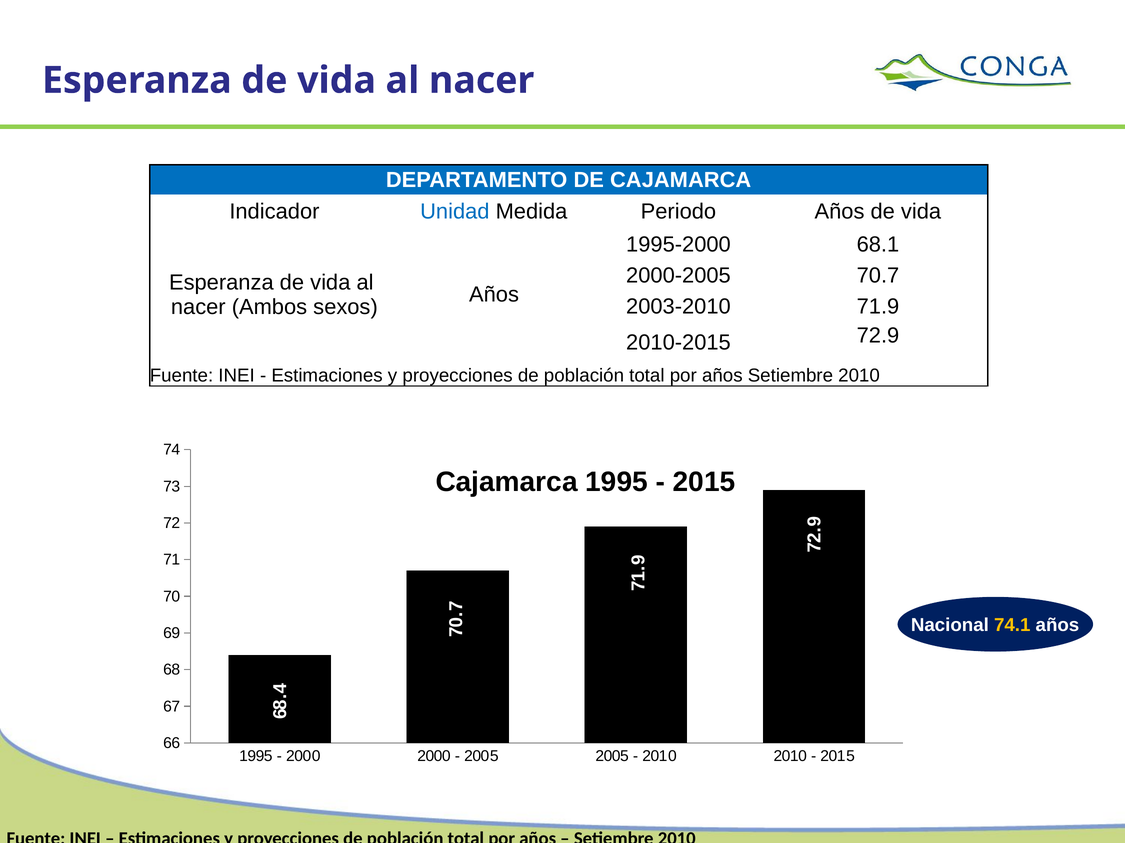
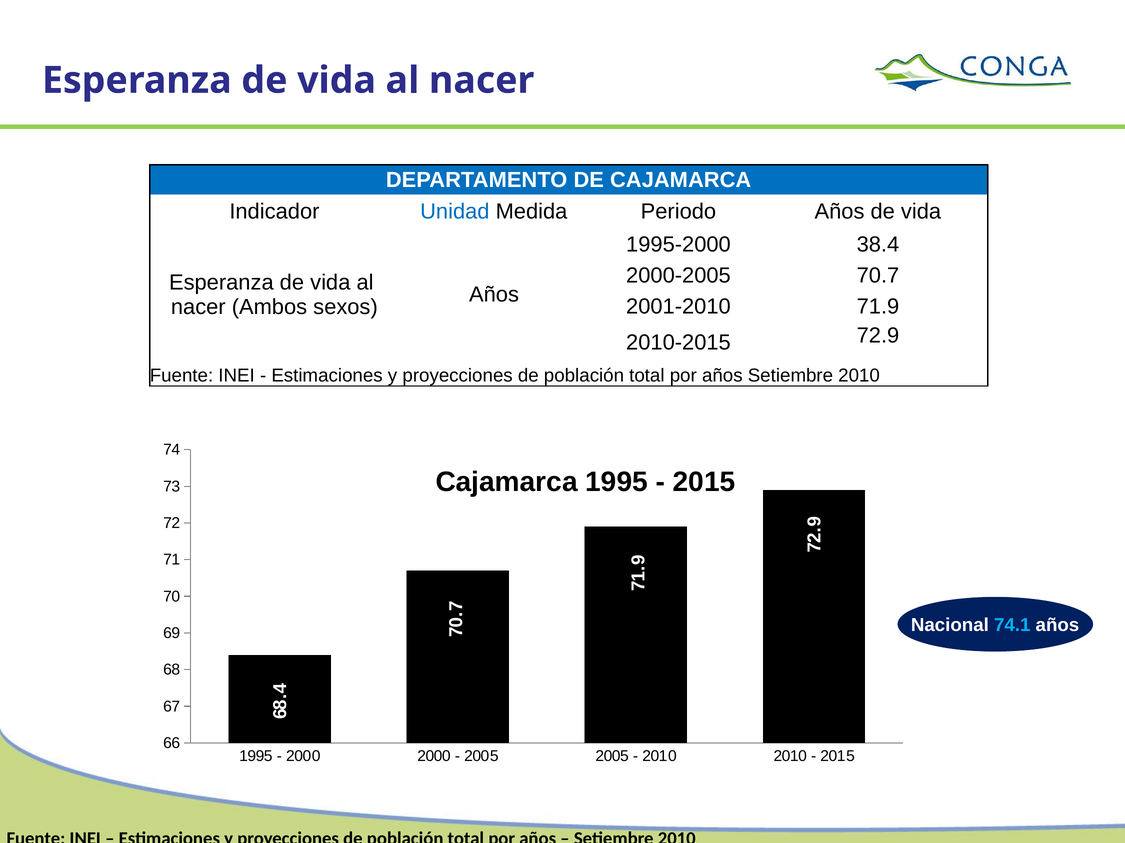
68.1: 68.1 -> 38.4
2003-2010: 2003-2010 -> 2001-2010
74.1 colour: yellow -> light blue
